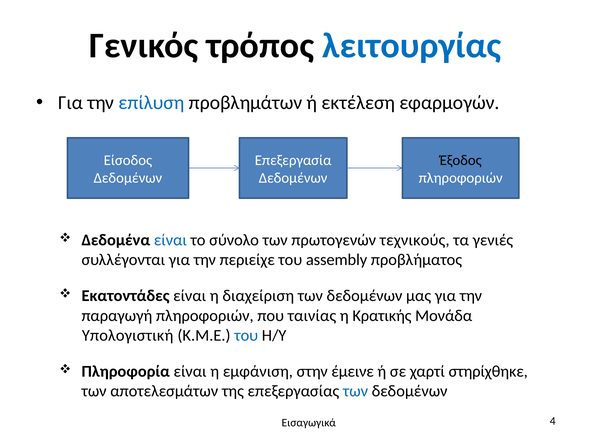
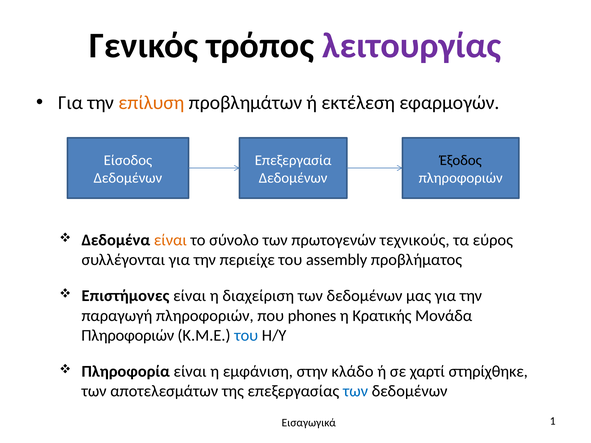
λειτουργίας colour: blue -> purple
επίλυση colour: blue -> orange
είναι at (170, 240) colour: blue -> orange
γενιές: γενιές -> εύρος
Εκατοντάδες: Εκατοντάδες -> Επιστήμονες
ταινίας: ταινίας -> phones
Υπολογιστική at (128, 335): Υπολογιστική -> Πληροφοριών
έμεινε: έμεινε -> κλάδο
4: 4 -> 1
